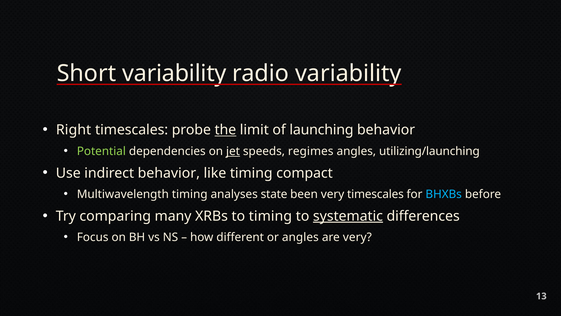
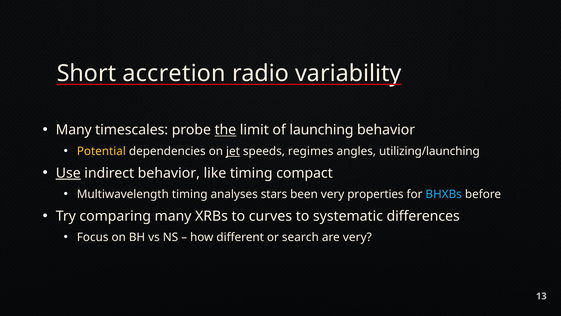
Short variability: variability -> accretion
Right at (74, 130): Right -> Many
Potential colour: light green -> yellow
Use underline: none -> present
state: state -> stars
very timescales: timescales -> properties
to timing: timing -> curves
systematic underline: present -> none
or angles: angles -> search
